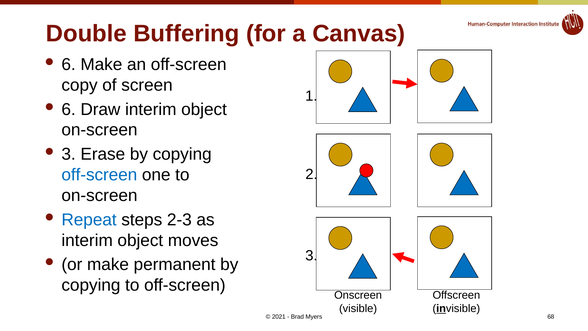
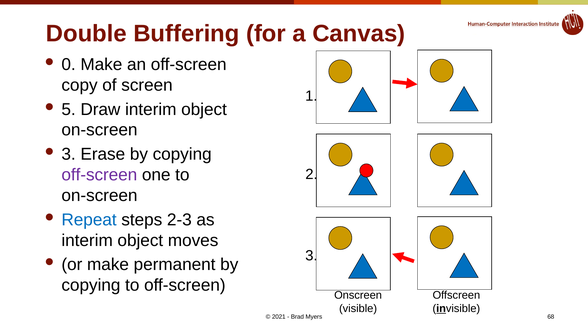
6 at (69, 64): 6 -> 0
6 at (69, 109): 6 -> 5
off-screen at (99, 175) colour: blue -> purple
